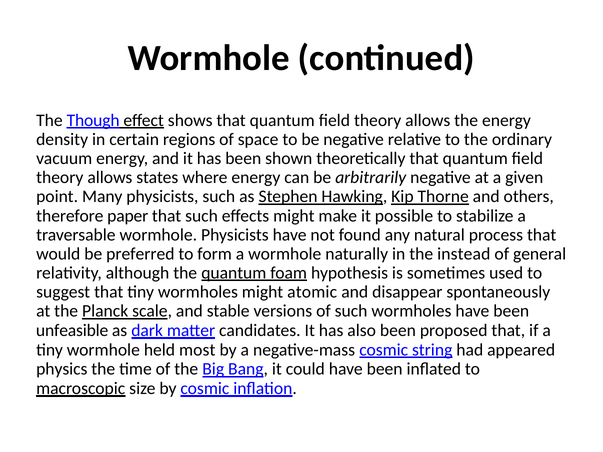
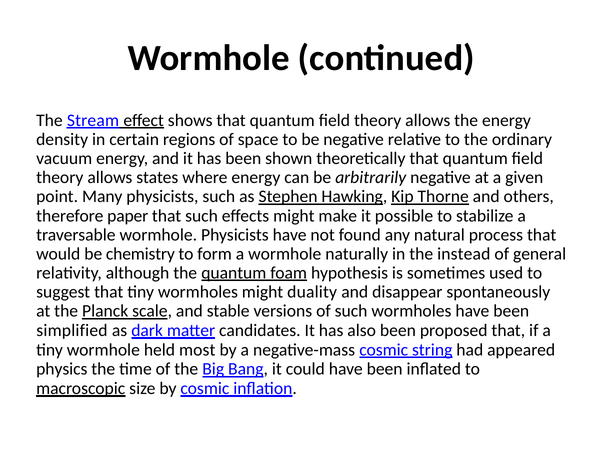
Though: Though -> Stream
preferred: preferred -> chemistry
atomic: atomic -> duality
unfeasible: unfeasible -> simplified
